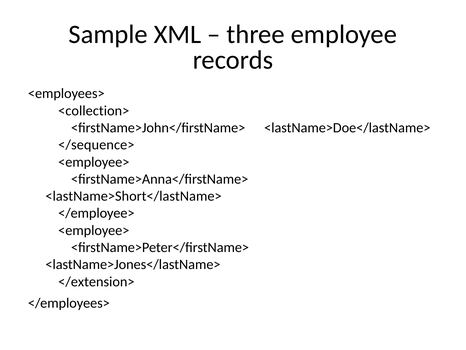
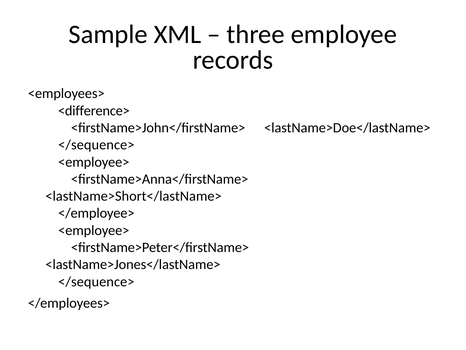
<collection>: <collection> -> <difference>
</extension> at (96, 281): </extension> -> </sequence>
